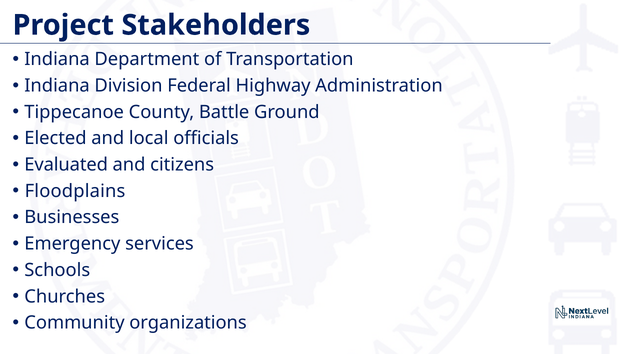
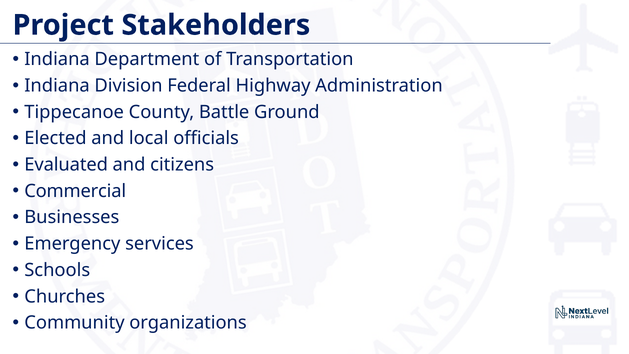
Floodplains: Floodplains -> Commercial
